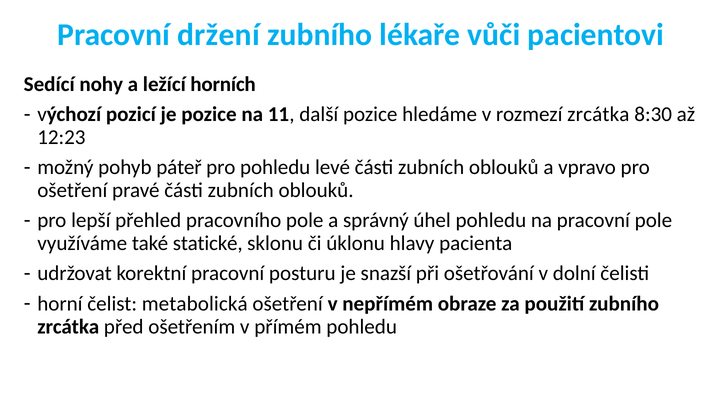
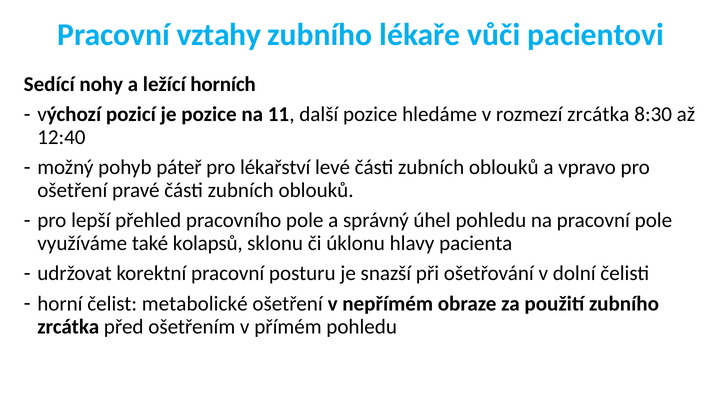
držení: držení -> vztahy
12:23: 12:23 -> 12:40
pro pohledu: pohledu -> lékařství
statické: statické -> kolapsů
metabolická: metabolická -> metabolické
